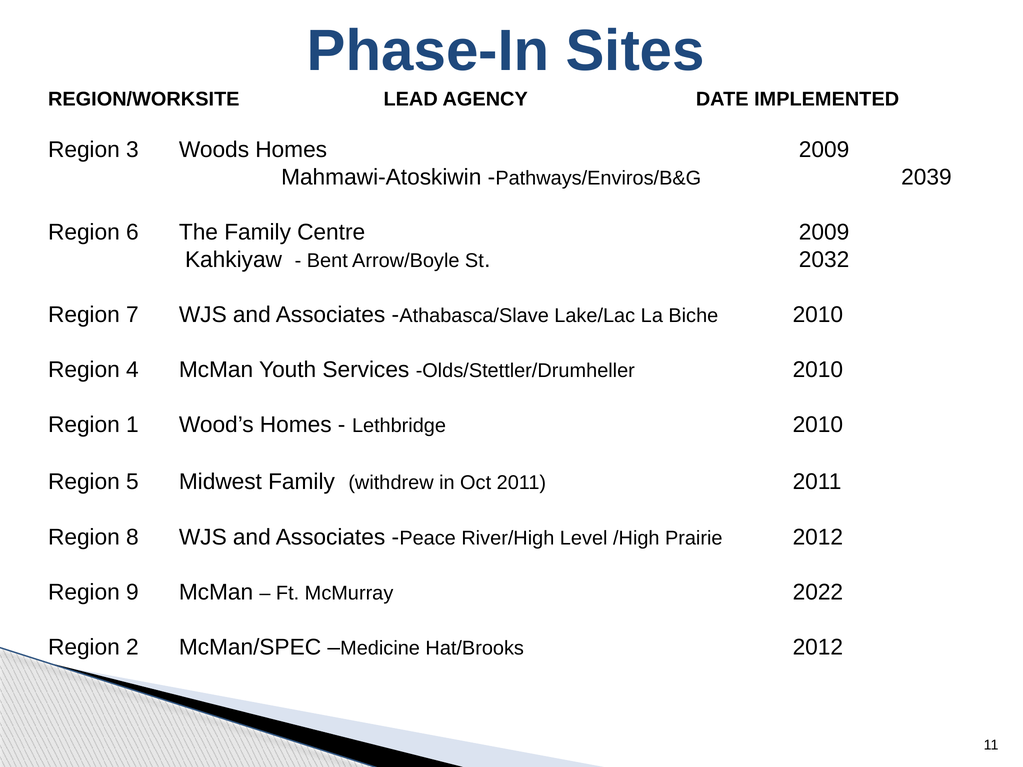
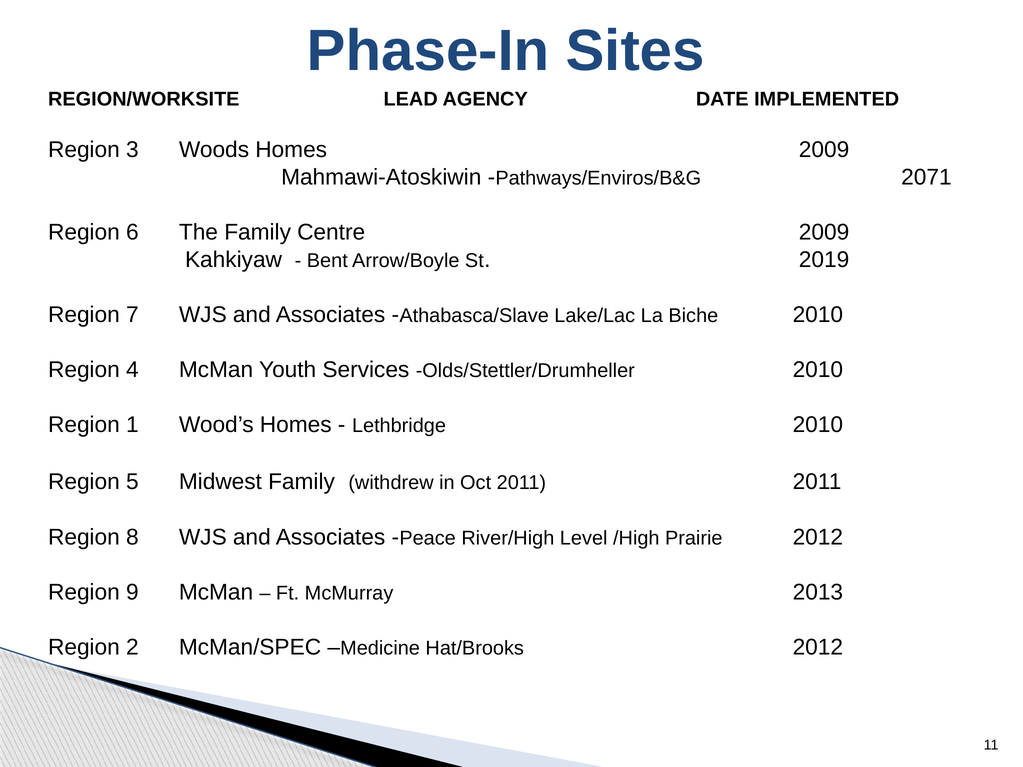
2039: 2039 -> 2071
2032: 2032 -> 2019
2022: 2022 -> 2013
